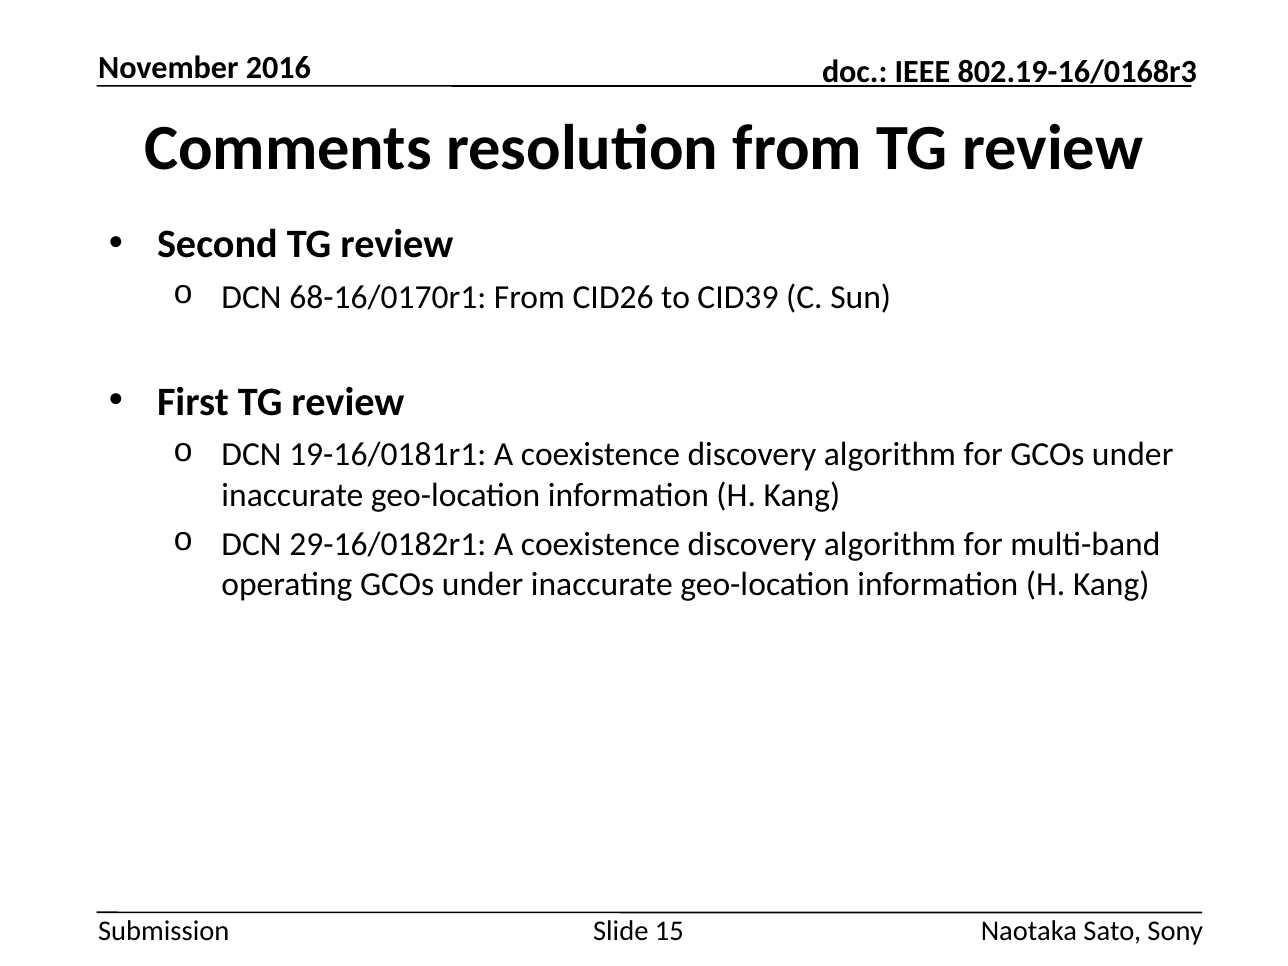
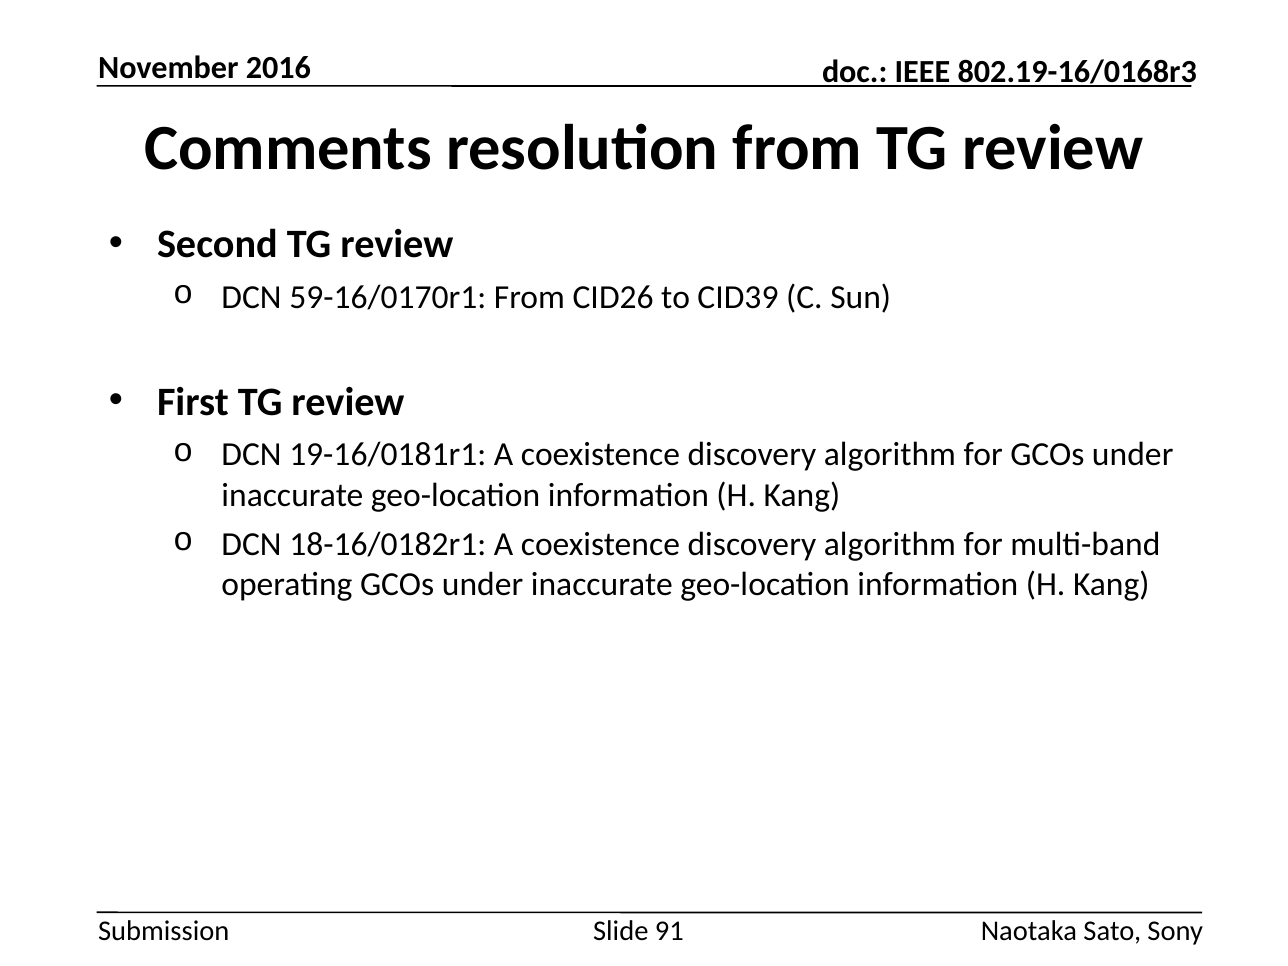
68-16/0170r1: 68-16/0170r1 -> 59-16/0170r1
29-16/0182r1: 29-16/0182r1 -> 18-16/0182r1
15: 15 -> 91
